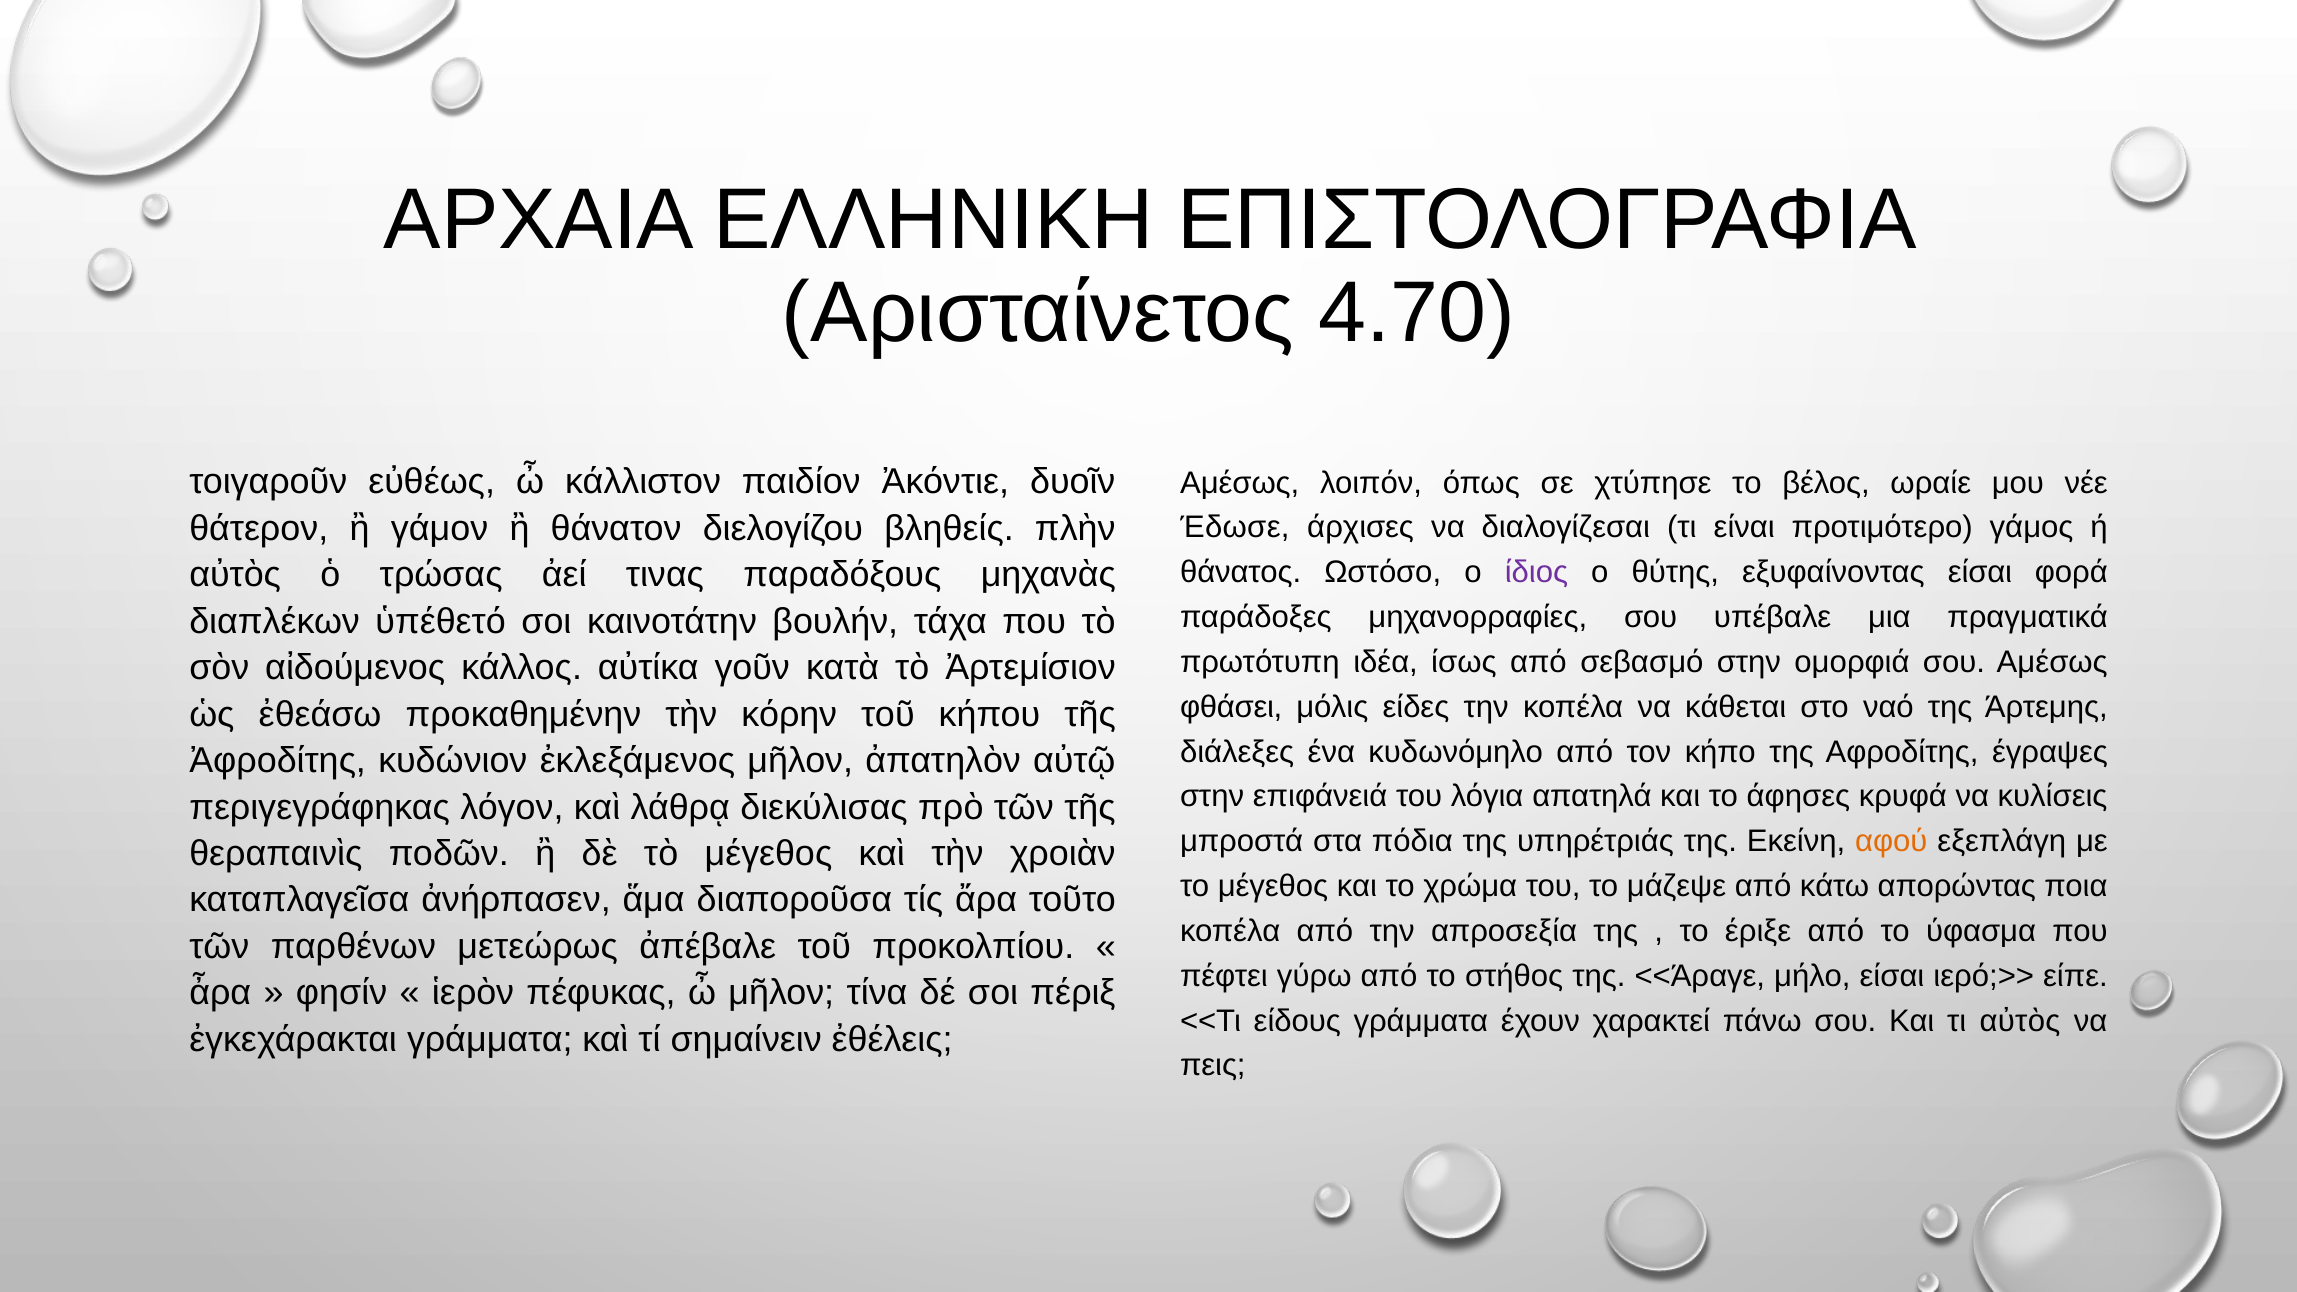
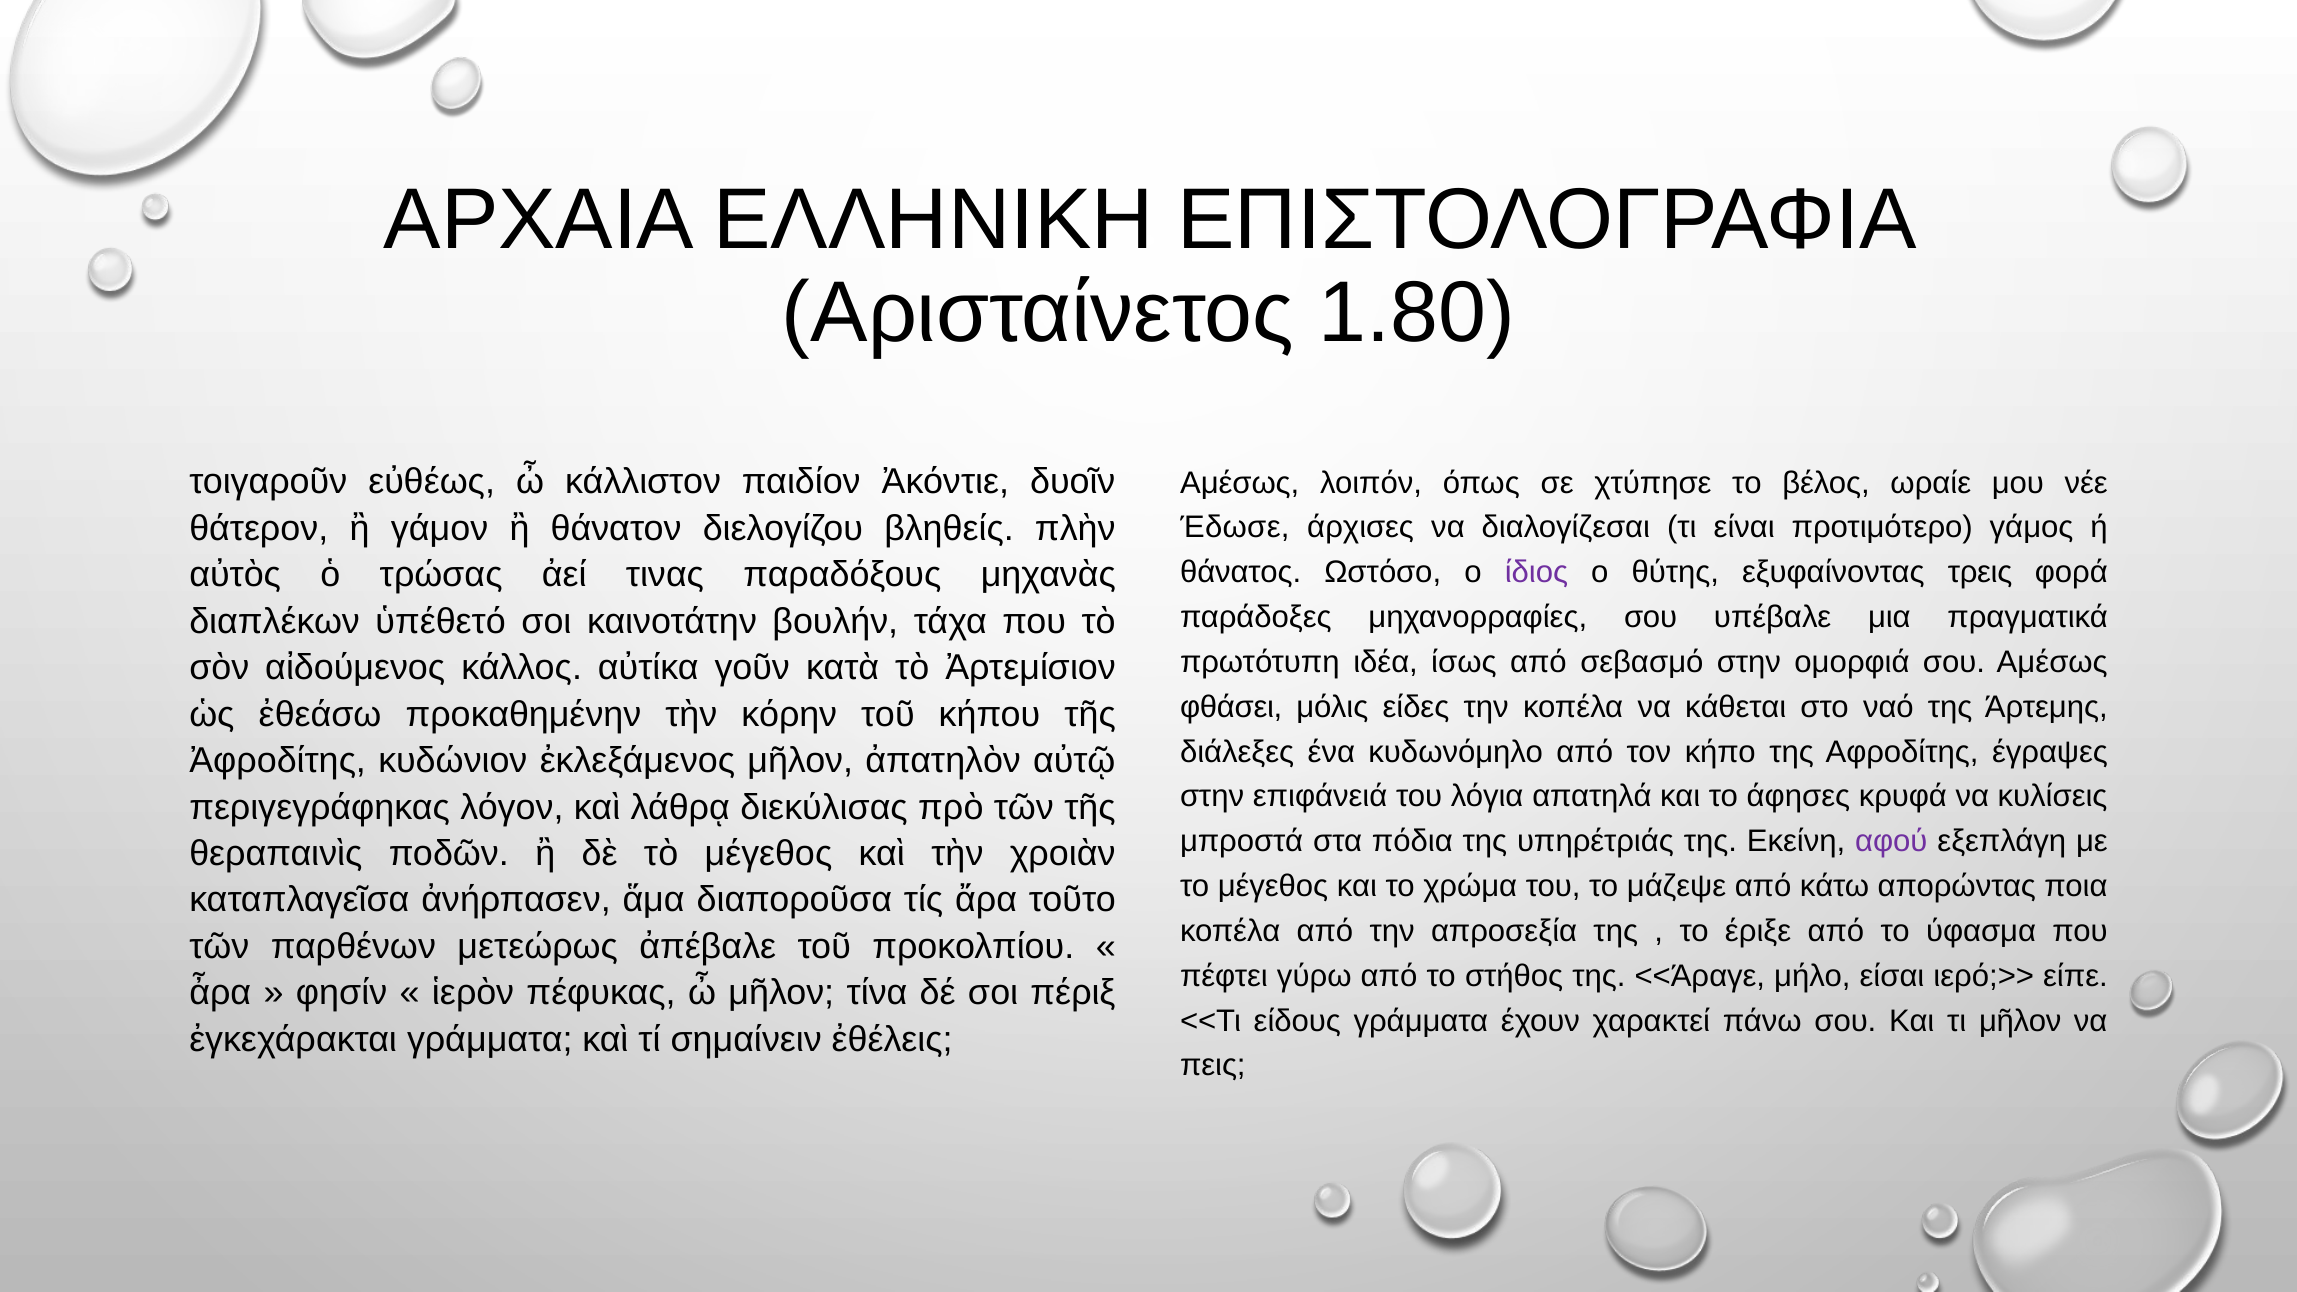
4.70: 4.70 -> 1.80
εξυφαίνοντας είσαι: είσαι -> τρεις
αφού colour: orange -> purple
τι αὐτὸς: αὐτὸς -> μῆλον
